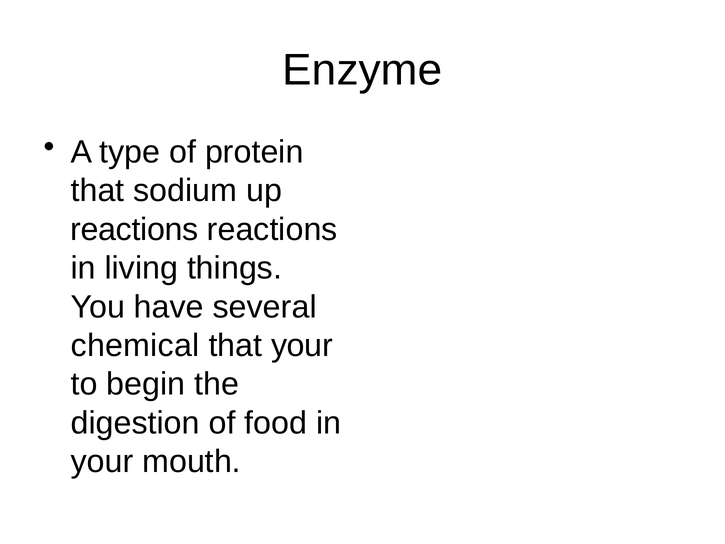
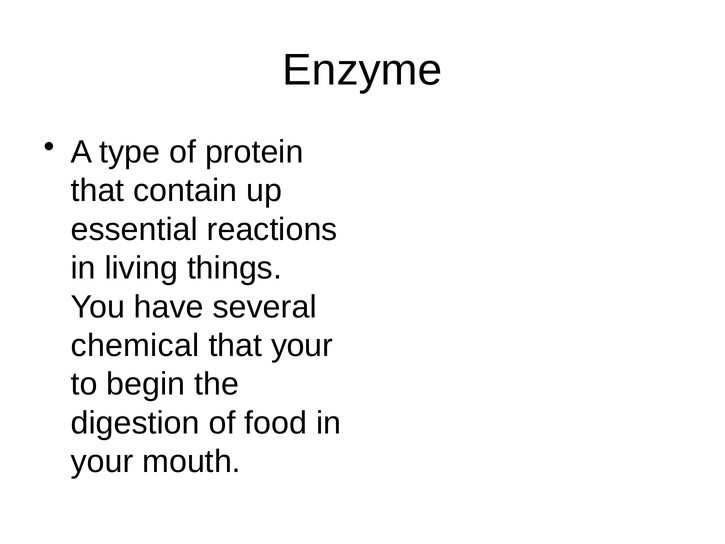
sodium: sodium -> contain
reactions at (134, 229): reactions -> essential
